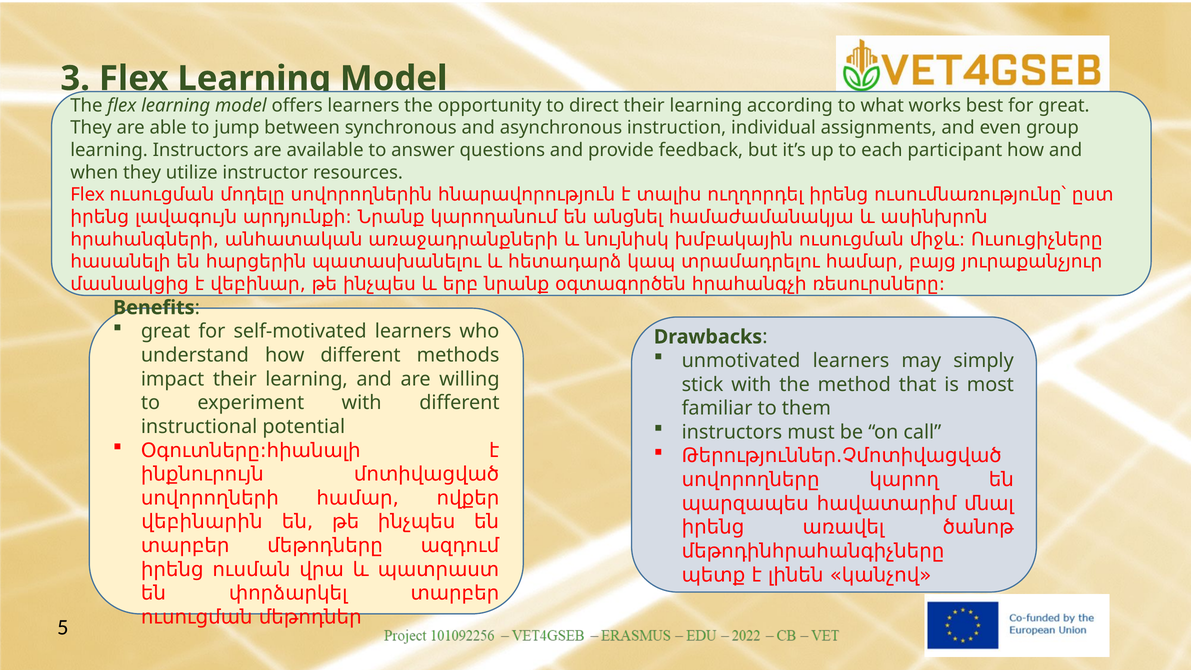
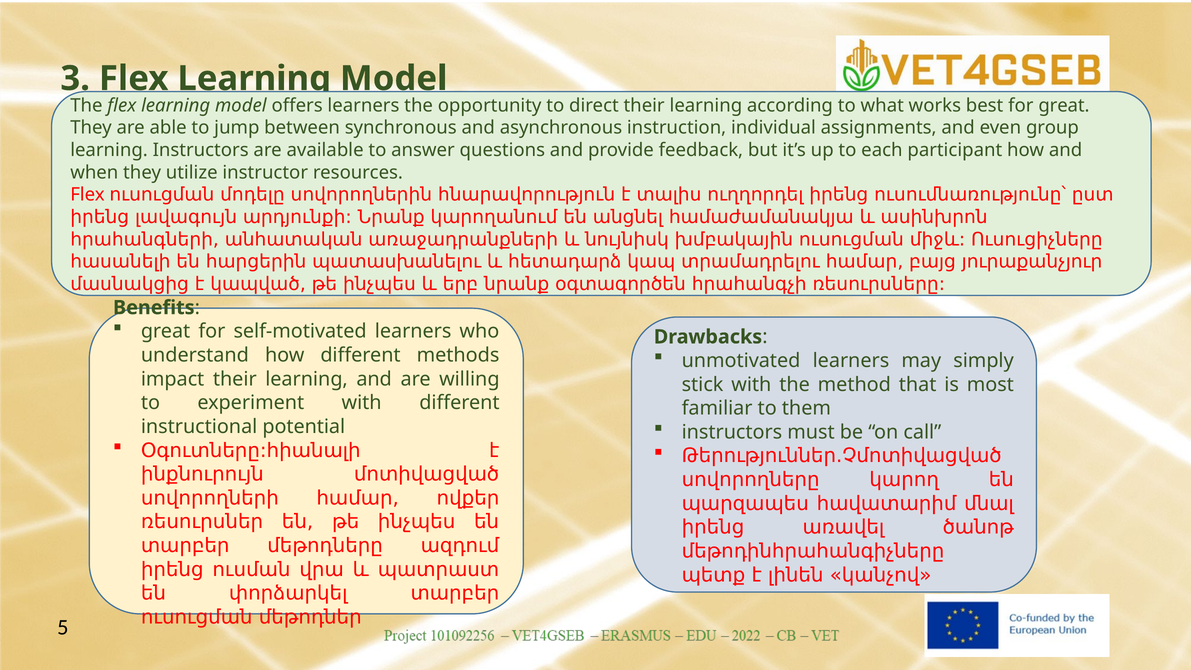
վեբինար: վեբինար -> կապված
վեբինարին: վեբինարին -> ռեսուրսներ
